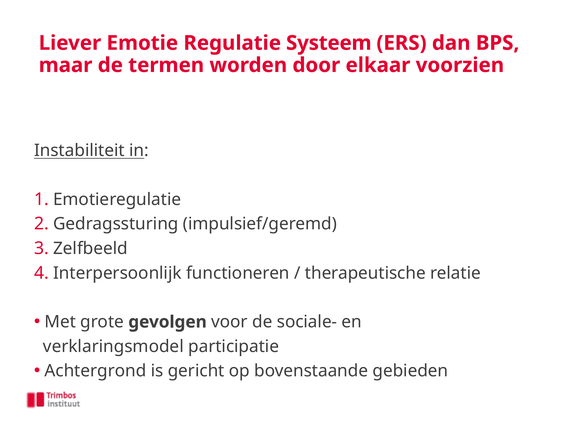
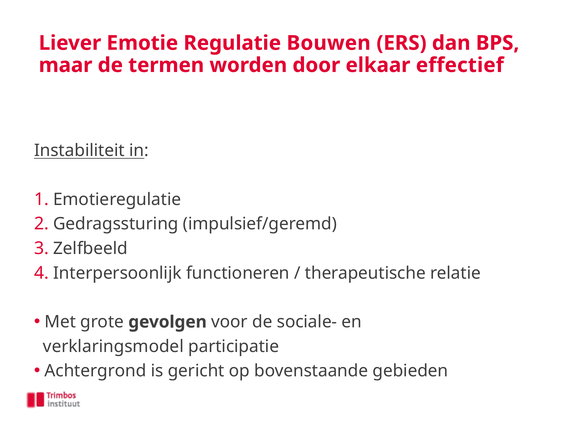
Systeem: Systeem -> Bouwen
voorzien: voorzien -> effectief
